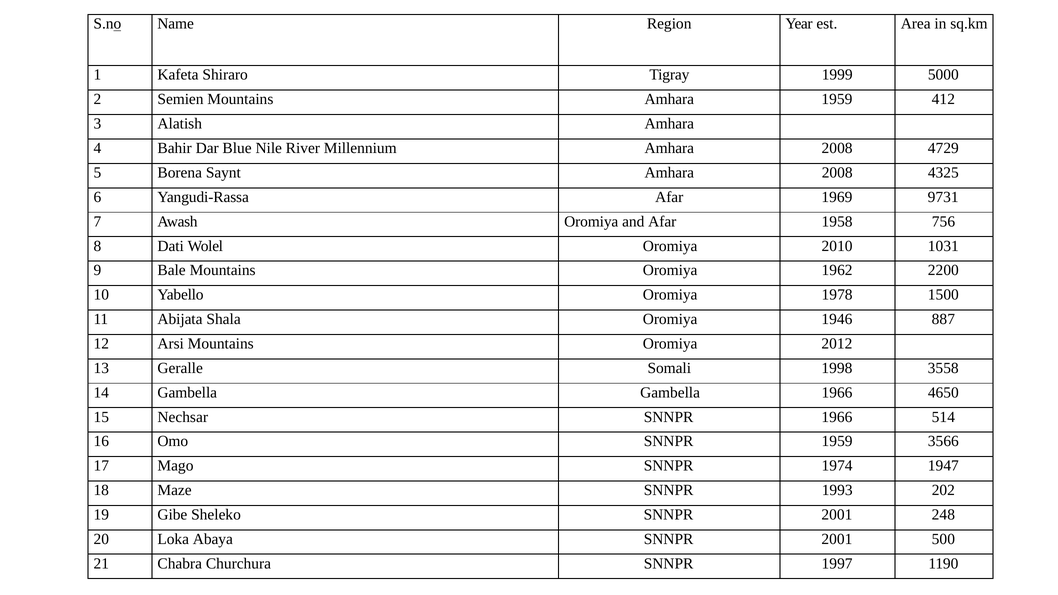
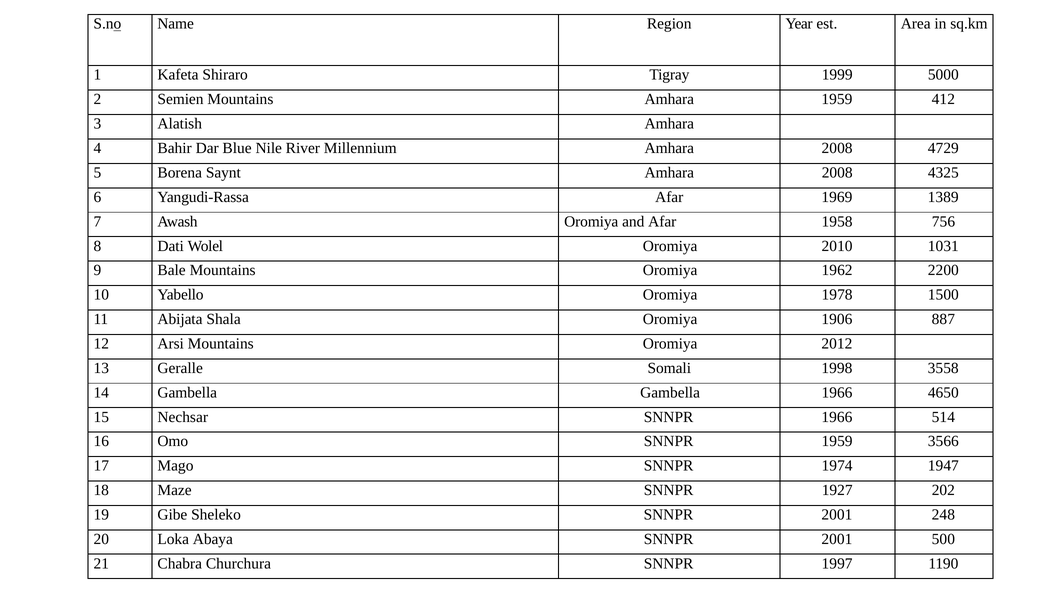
9731: 9731 -> 1389
1946: 1946 -> 1906
1993: 1993 -> 1927
